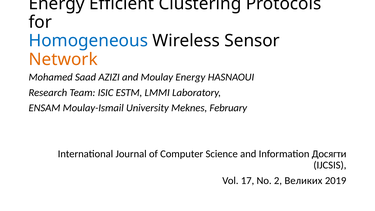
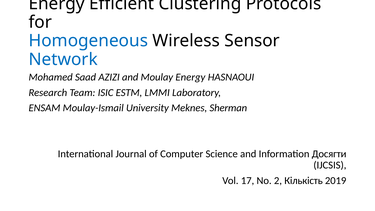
Network colour: orange -> blue
February: February -> Sherman
Великих: Великих -> Кількість
